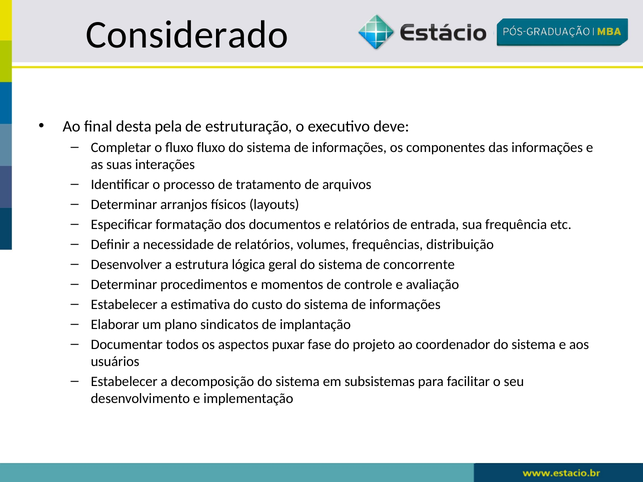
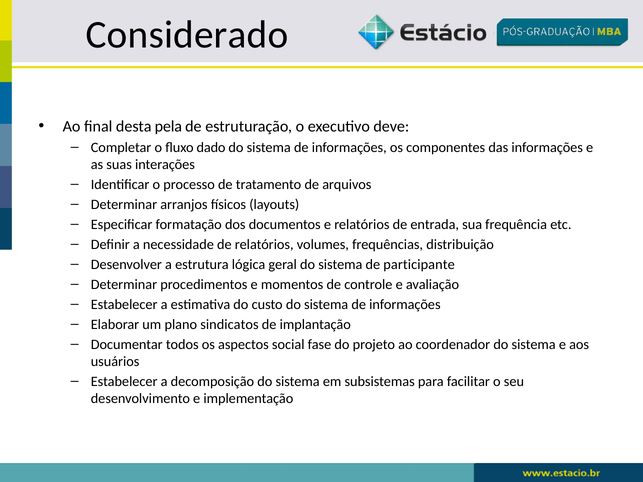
fluxo fluxo: fluxo -> dado
concorrente: concorrente -> participante
puxar: puxar -> social
